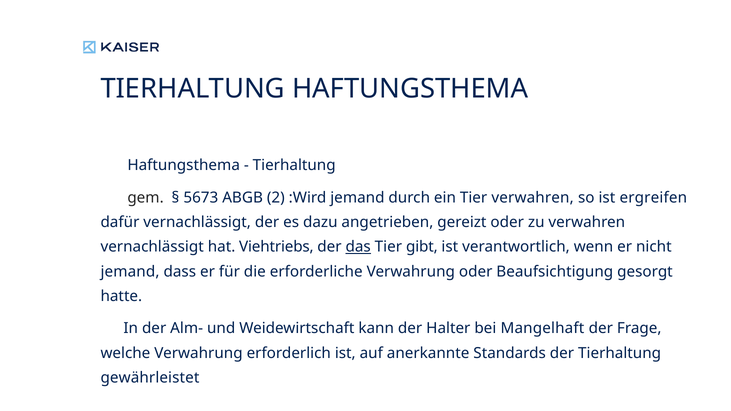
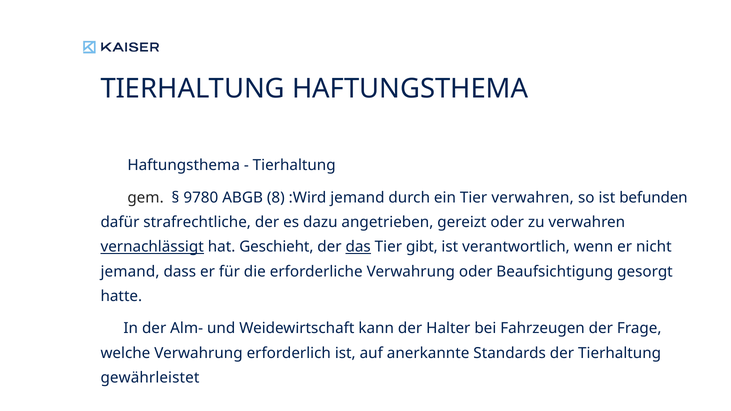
5673: 5673 -> 9780
2: 2 -> 8
ergreifen: ergreifen -> befunden
dafür vernachlässigt: vernachlässigt -> strafrechtliche
vernachlässigt at (152, 247) underline: none -> present
Viehtriebs: Viehtriebs -> Geschieht
Mangelhaft: Mangelhaft -> Fahrzeugen
